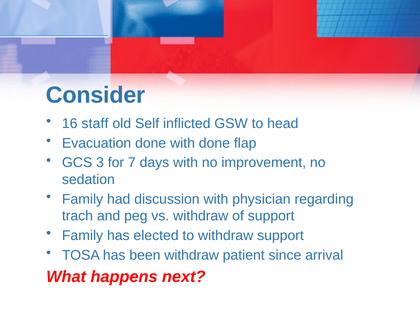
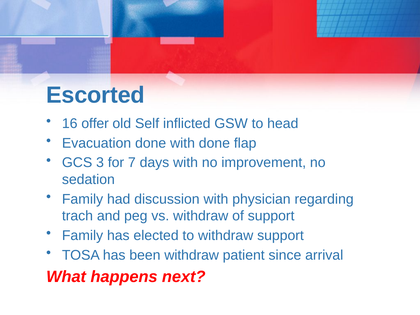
Consider: Consider -> Escorted
staff: staff -> offer
